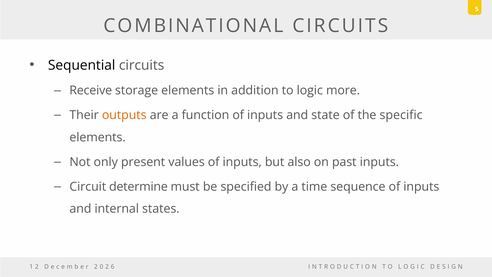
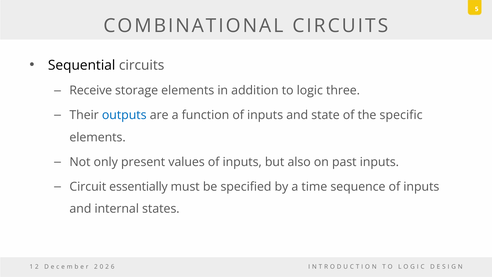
more: more -> three
outputs colour: orange -> blue
determine: determine -> essentially
